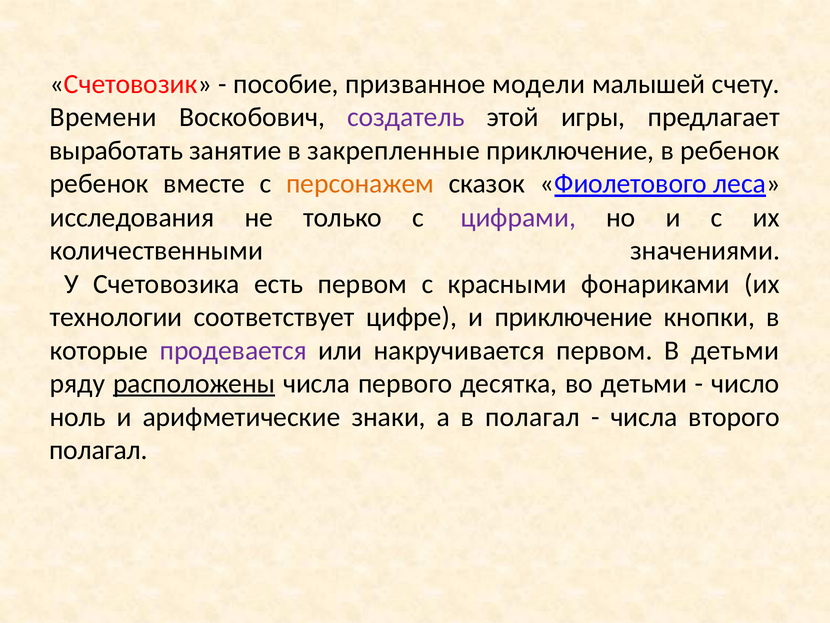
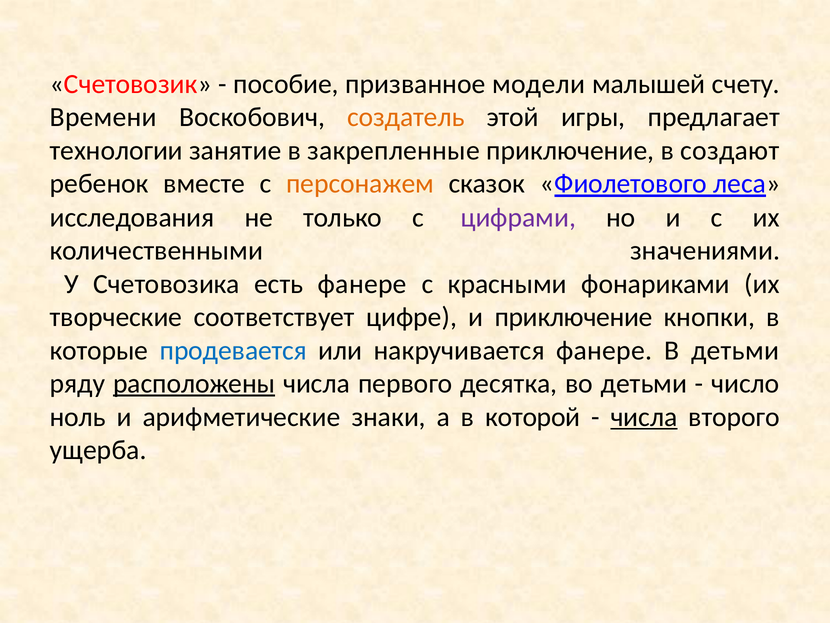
создатель colour: purple -> orange
выработать: выработать -> технологии
в ребенок: ребенок -> создают
есть первом: первом -> фанере
технологии: технологии -> творческие
продевается colour: purple -> blue
накручивается первом: первом -> фанере
в полагал: полагал -> которой
числа at (644, 417) underline: none -> present
полагал at (98, 450): полагал -> ущерба
